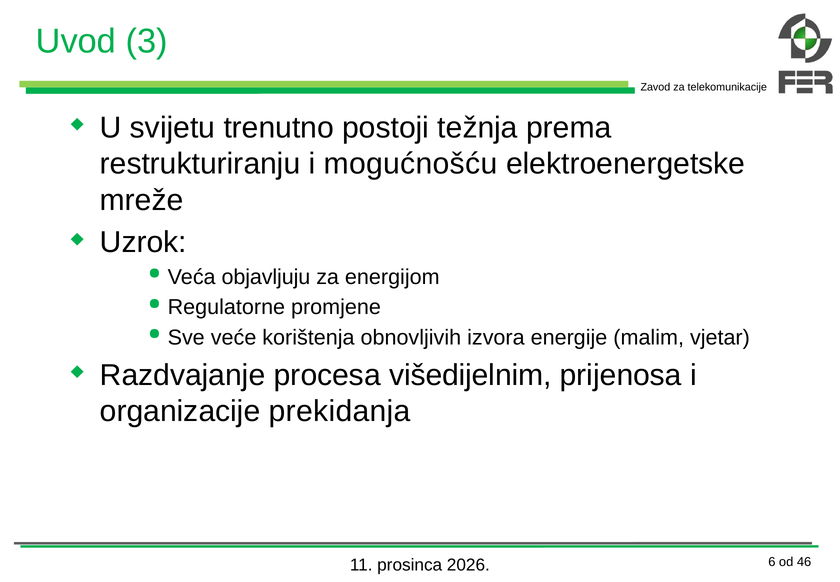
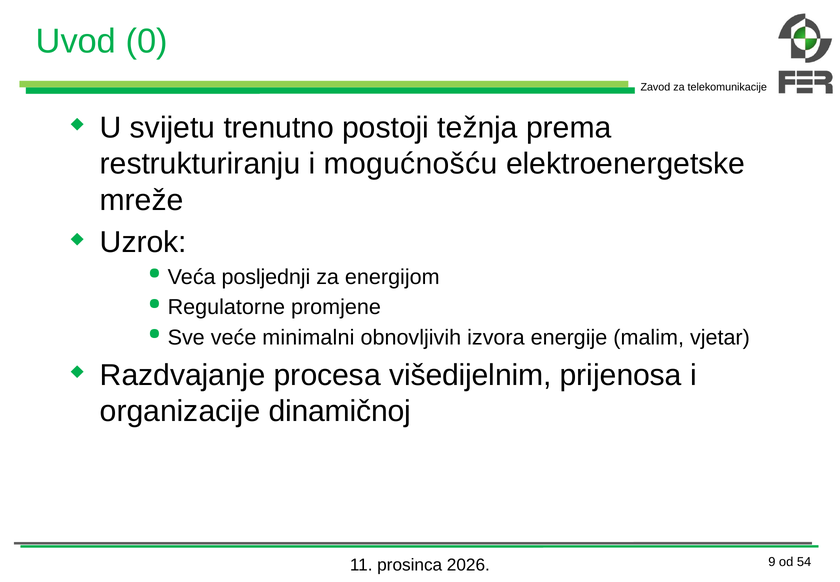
3: 3 -> 0
objavljuju: objavljuju -> posljednji
korištenja: korištenja -> minimalni
prekidanja: prekidanja -> dinamičnoj
6: 6 -> 9
46: 46 -> 54
